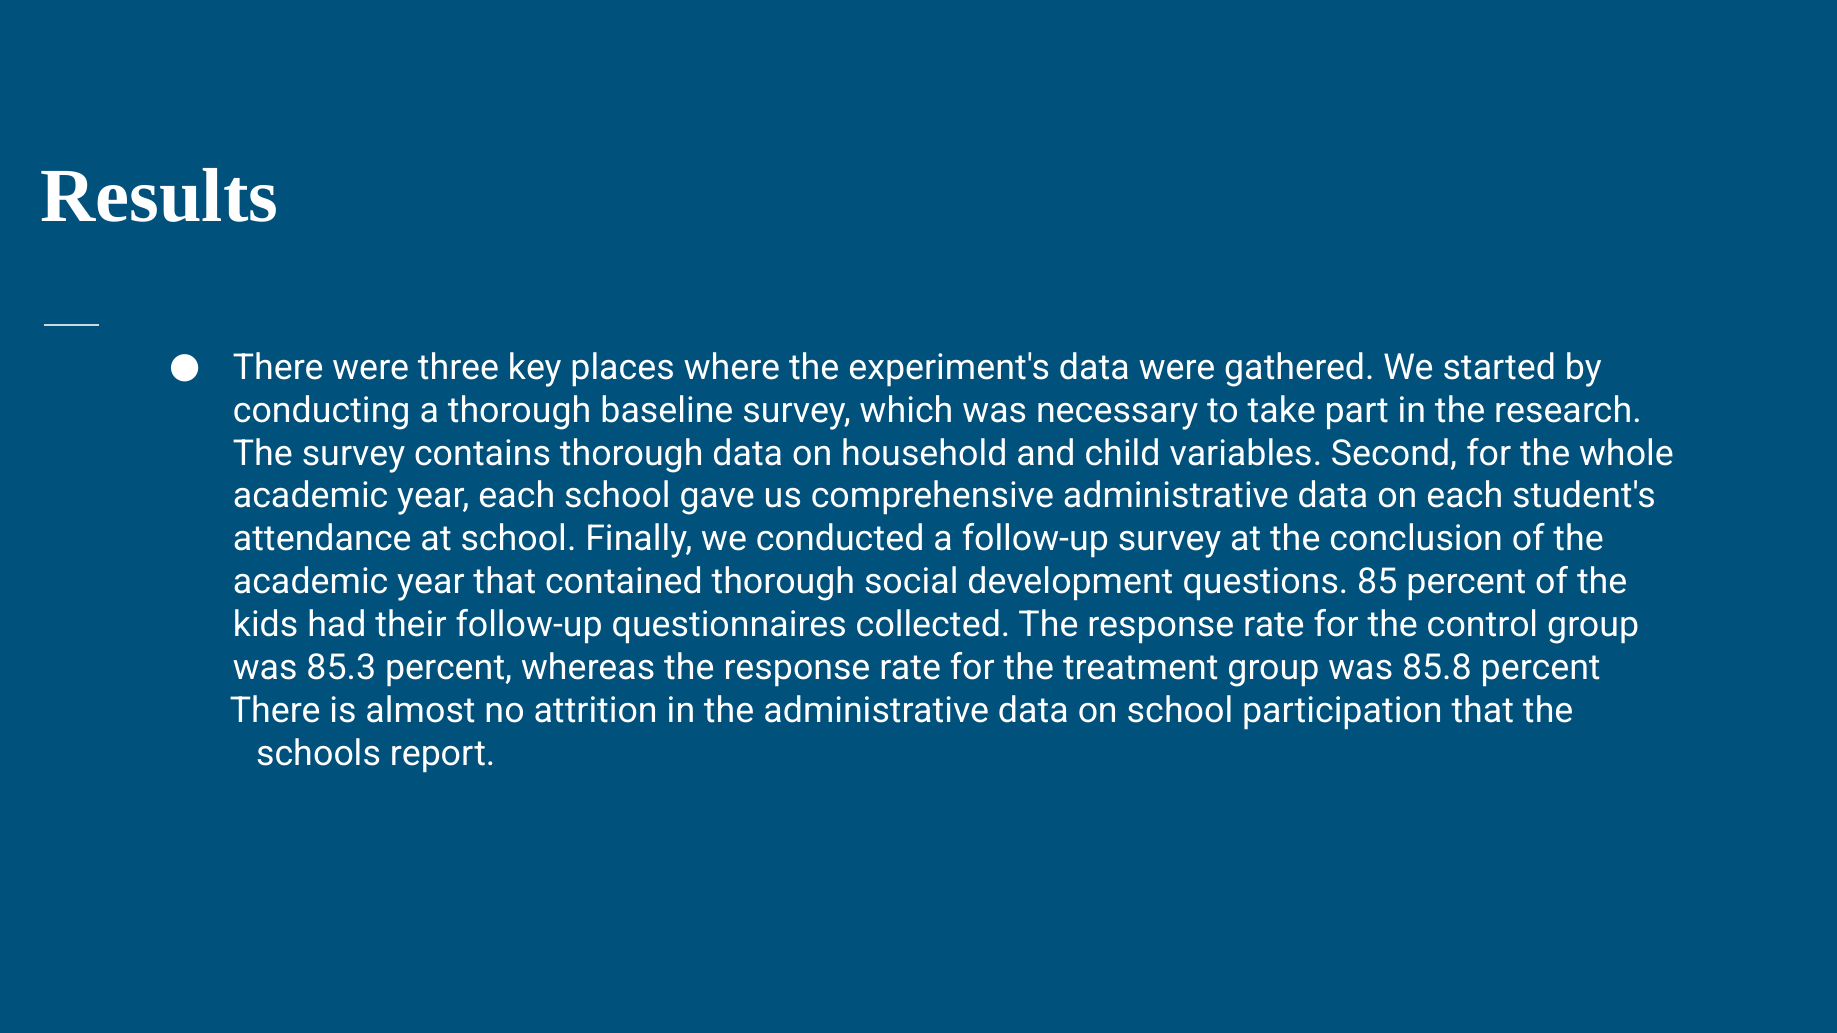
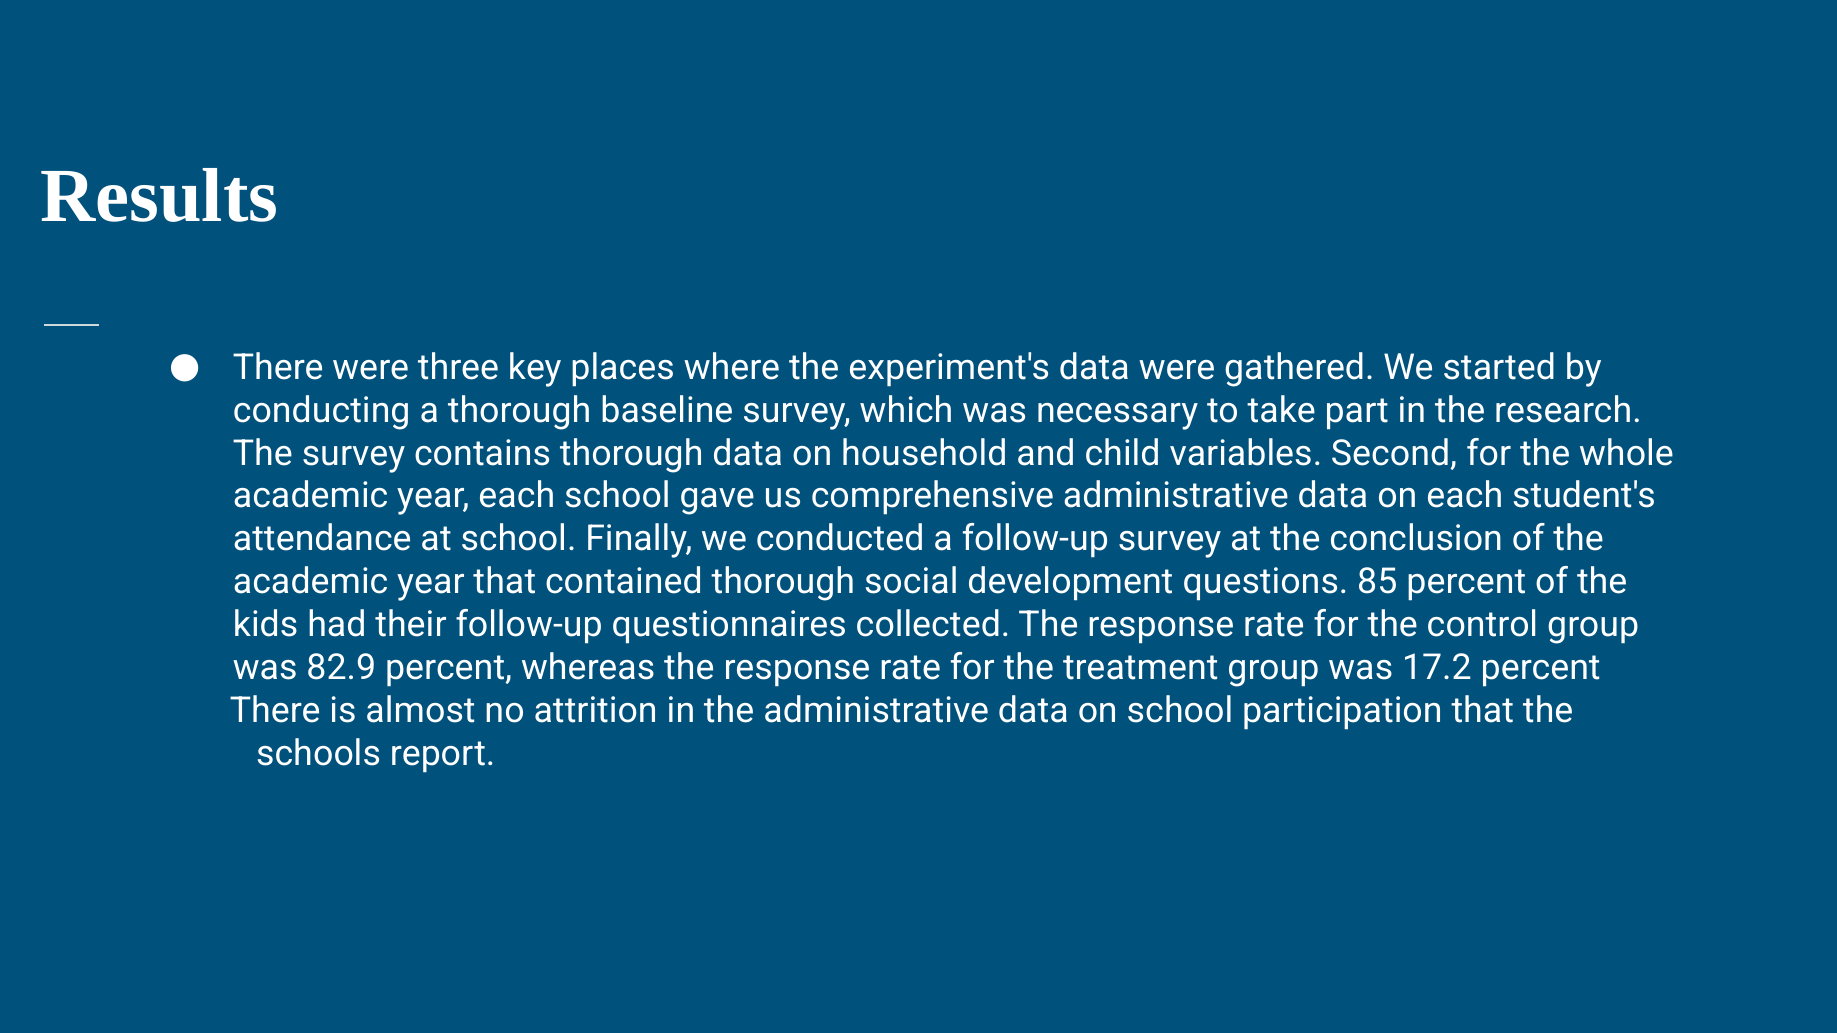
85.3: 85.3 -> 82.9
85.8: 85.8 -> 17.2
